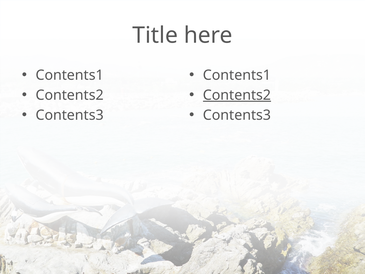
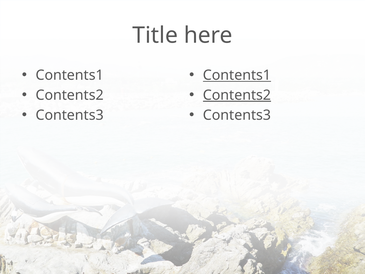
Contents1 at (237, 75) underline: none -> present
